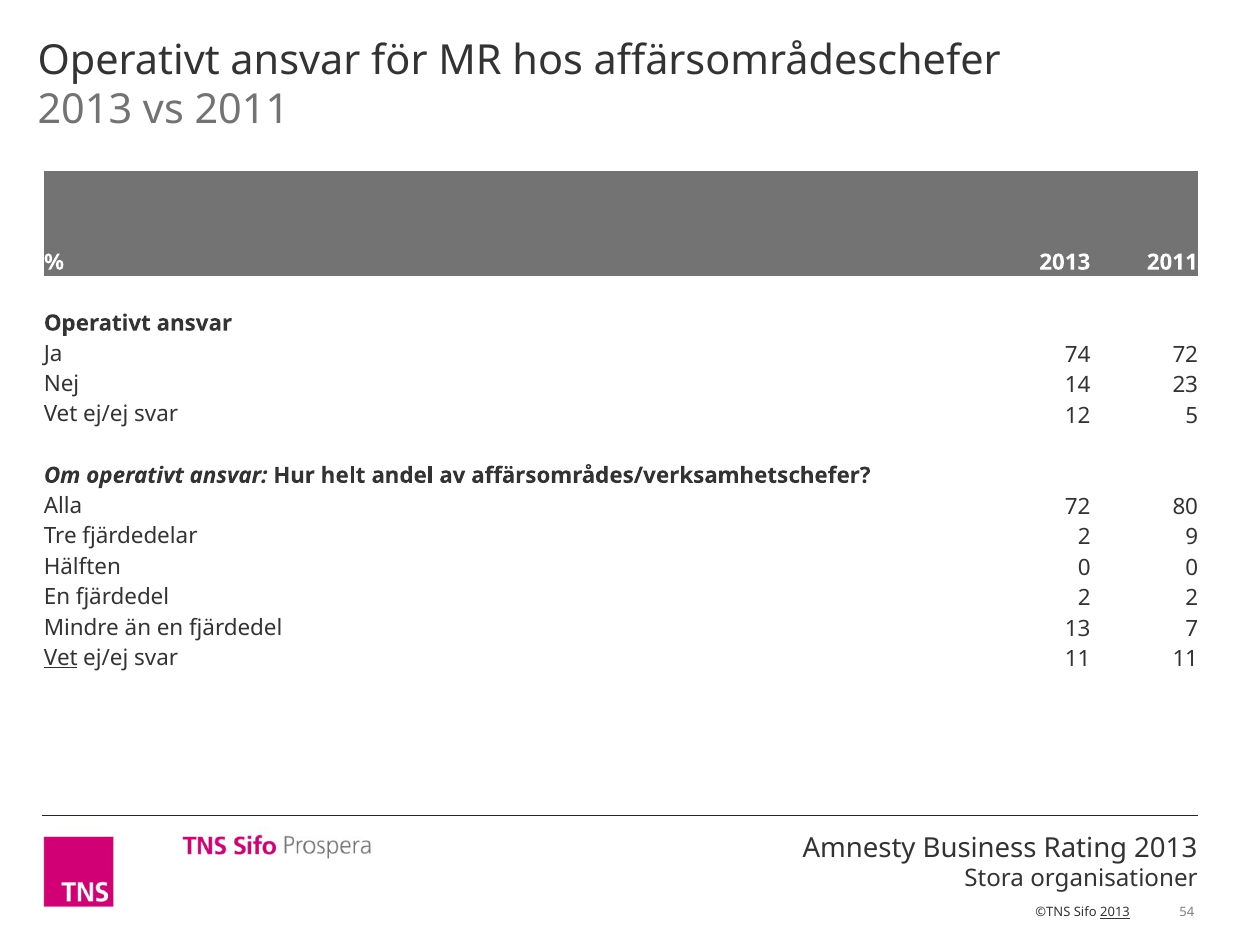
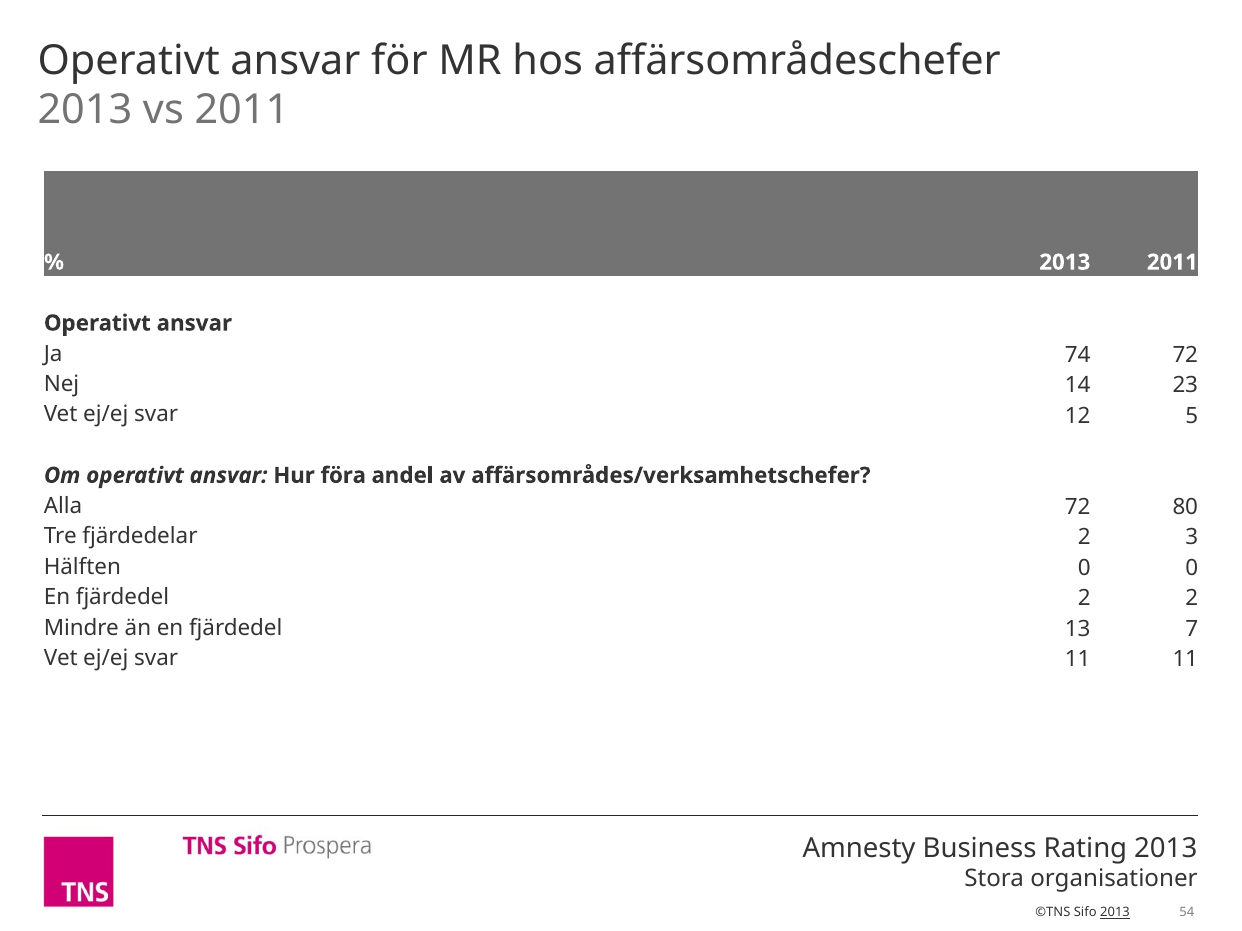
helt: helt -> föra
9: 9 -> 3
Vet at (61, 658) underline: present -> none
